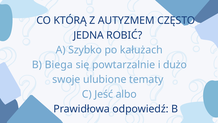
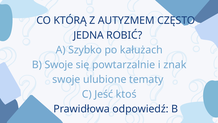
B Biega: Biega -> Swoje
dużo: dużo -> znak
albo: albo -> ktoś
